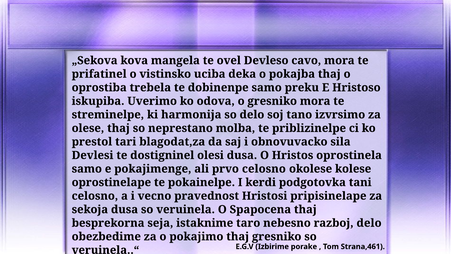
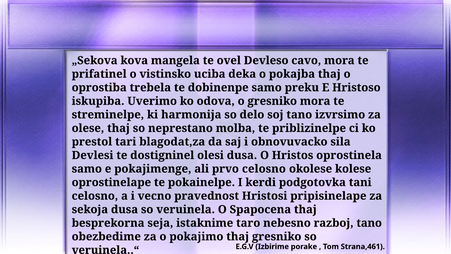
razboj delo: delo -> tano
